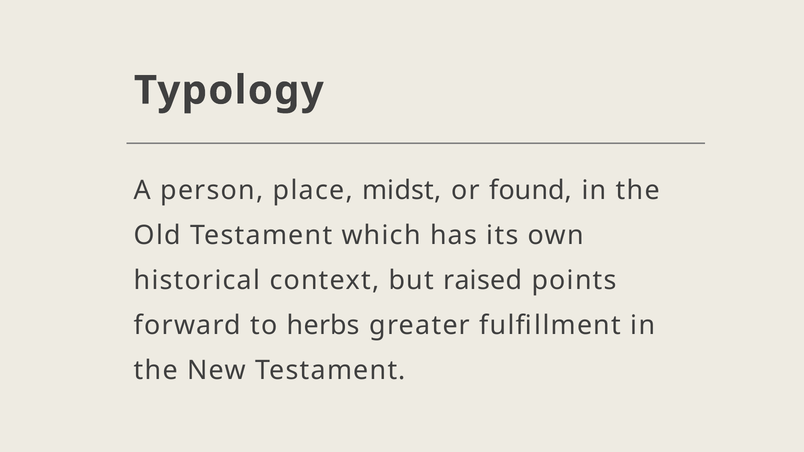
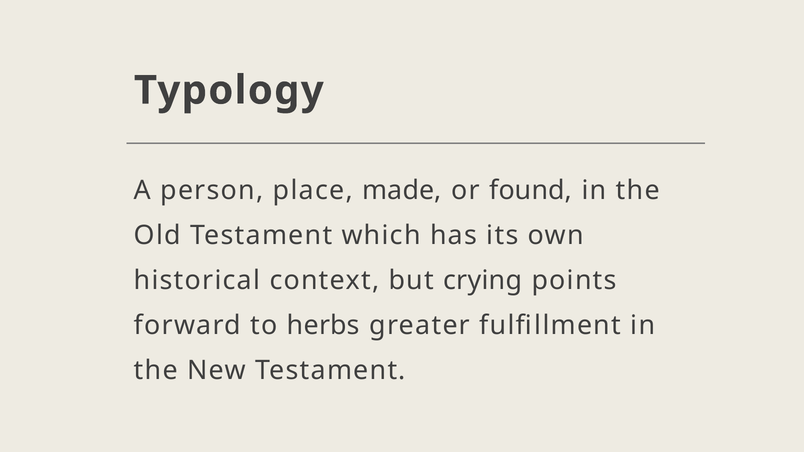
midst: midst -> made
raised: raised -> crying
